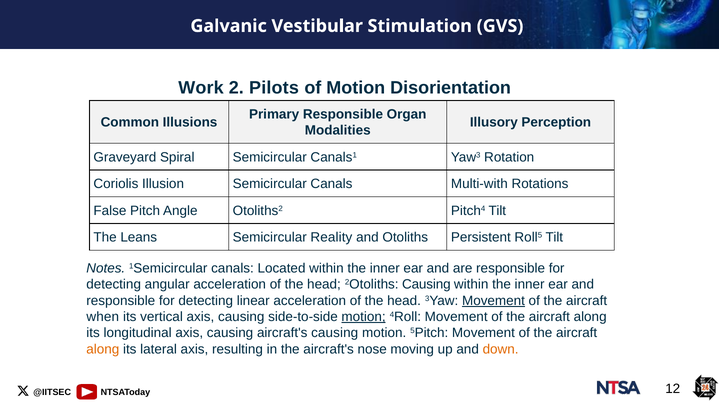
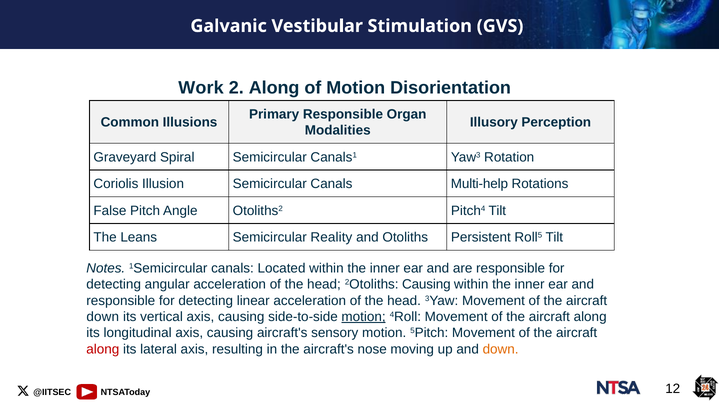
2 Pilots: Pilots -> Along
Multi-with: Multi-with -> Multi-help
Movement at (493, 301) underline: present -> none
when at (103, 317): when -> down
aircraft's causing: causing -> sensory
along at (103, 349) colour: orange -> red
